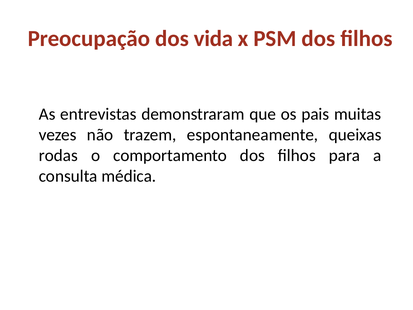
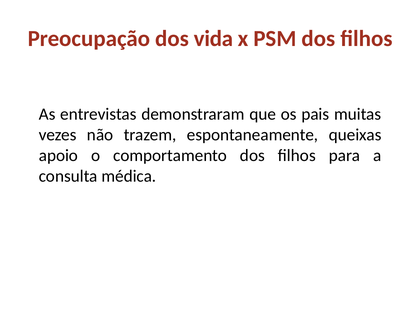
rodas: rodas -> apoio
